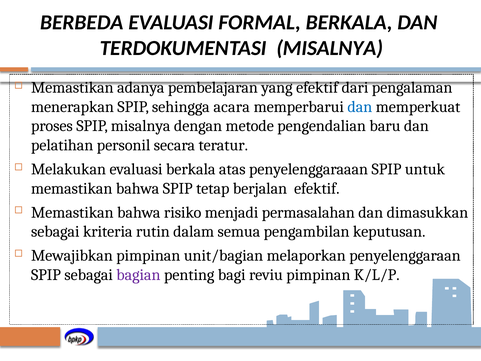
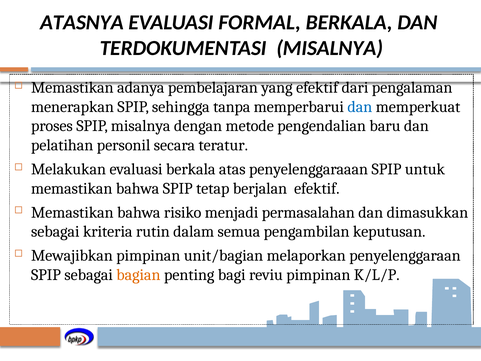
BERBEDA: BERBEDA -> ATASNYA
acara: acara -> tanpa
bagian colour: purple -> orange
